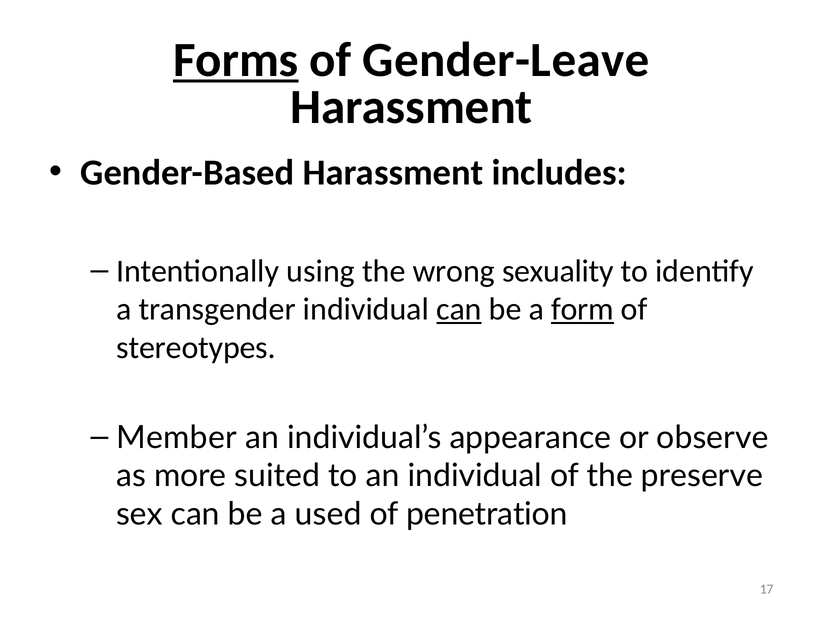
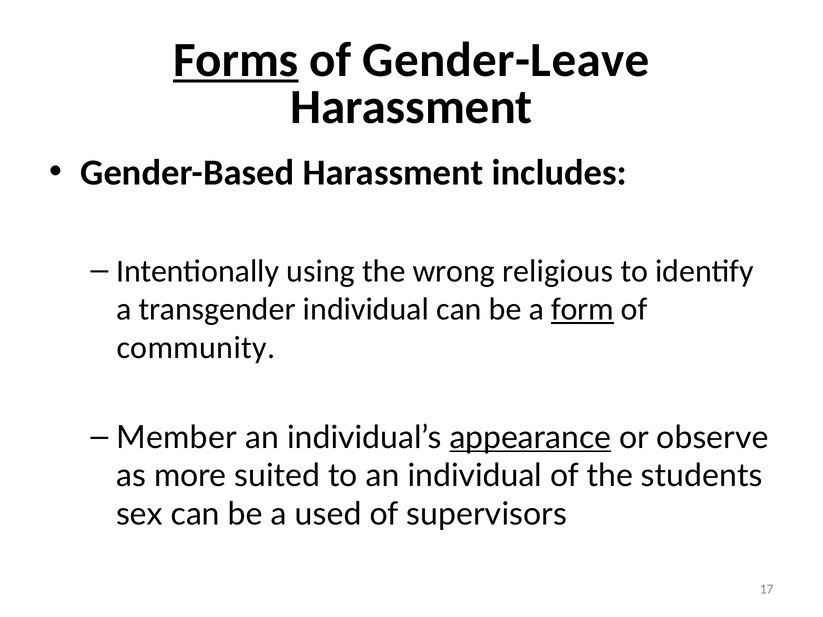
sexuality: sexuality -> religious
can at (459, 310) underline: present -> none
stereotypes: stereotypes -> community
appearance underline: none -> present
preserve: preserve -> students
penetration: penetration -> supervisors
